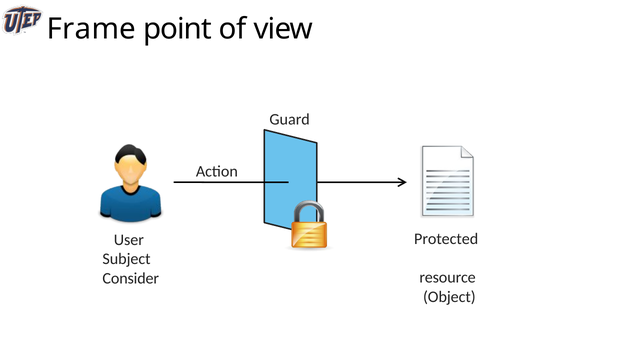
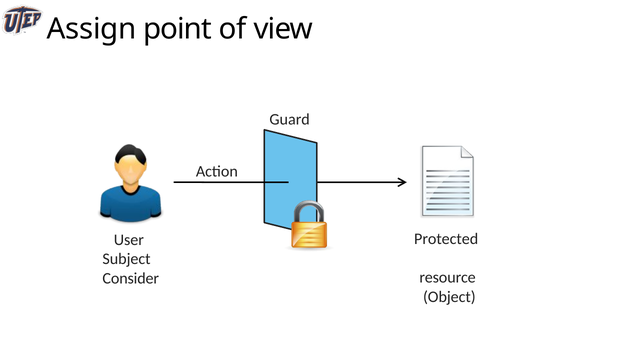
Frame: Frame -> Assign
